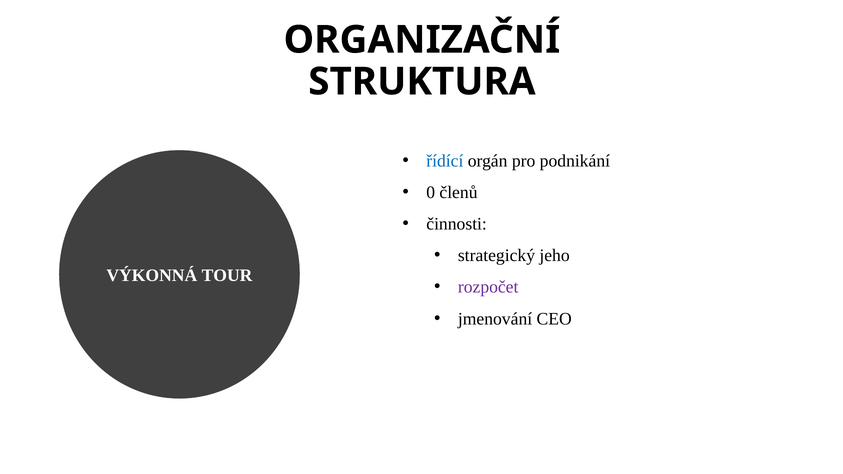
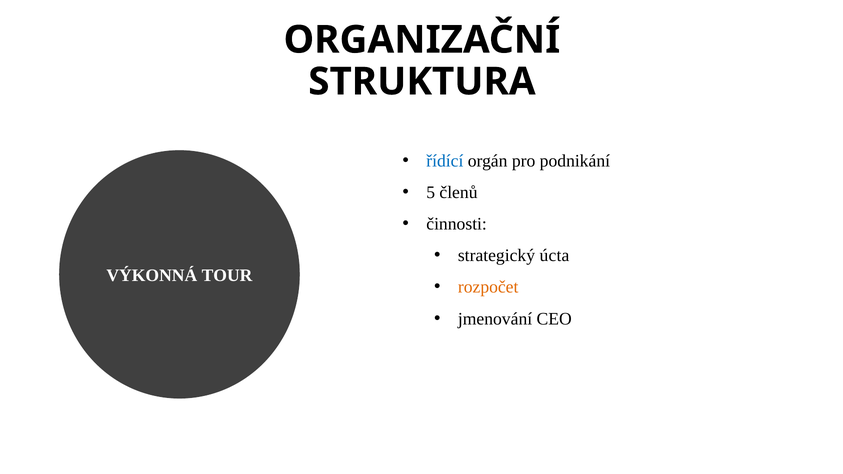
0: 0 -> 5
jeho: jeho -> úcta
rozpočet colour: purple -> orange
